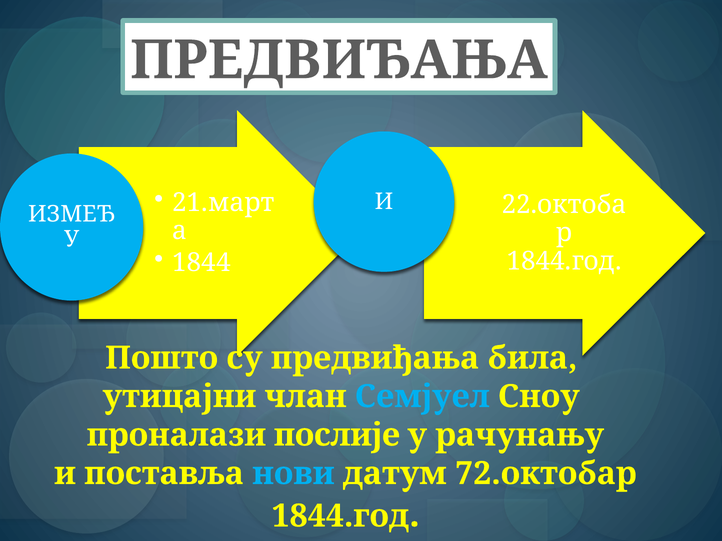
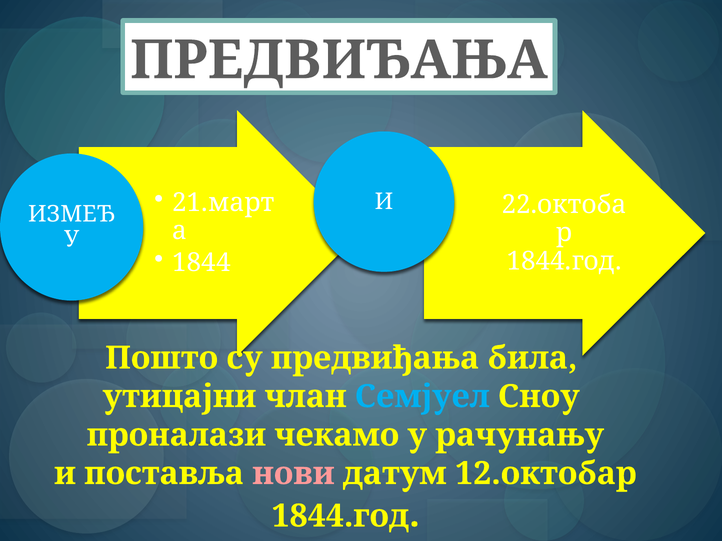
послије: послије -> чекамо
нови colour: light blue -> pink
72.октобар: 72.октобар -> 12.октобар
